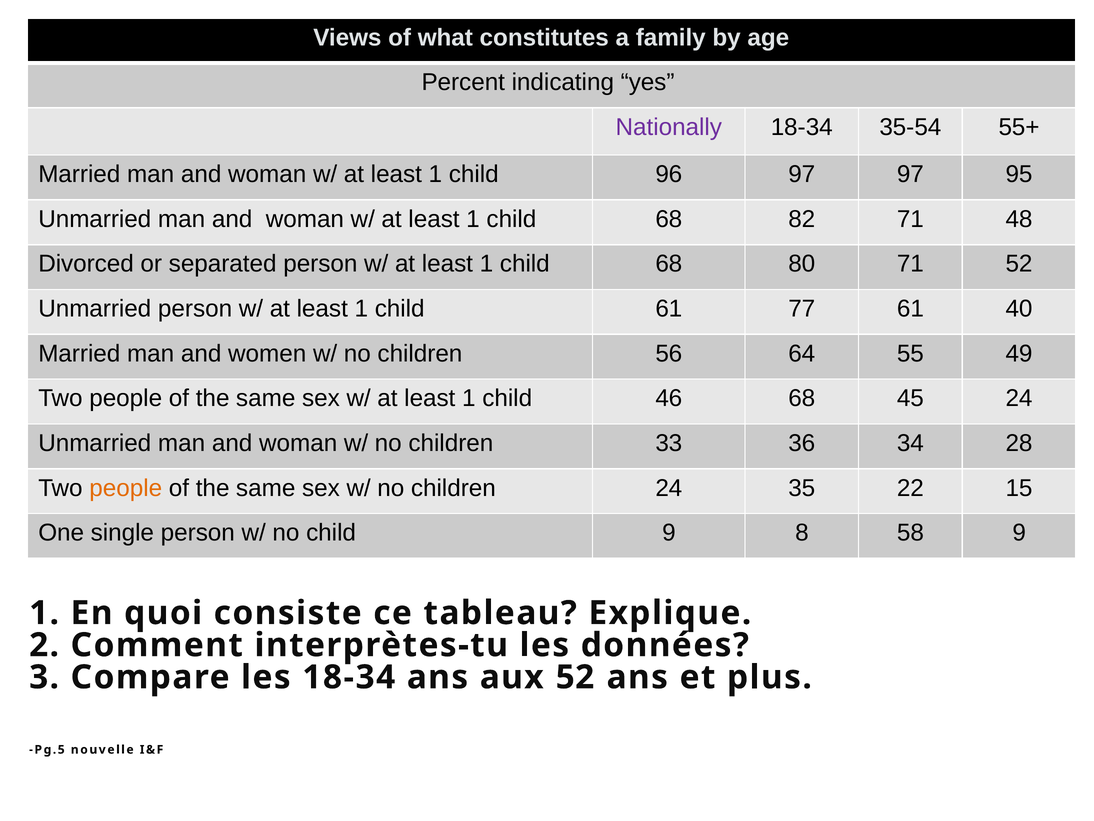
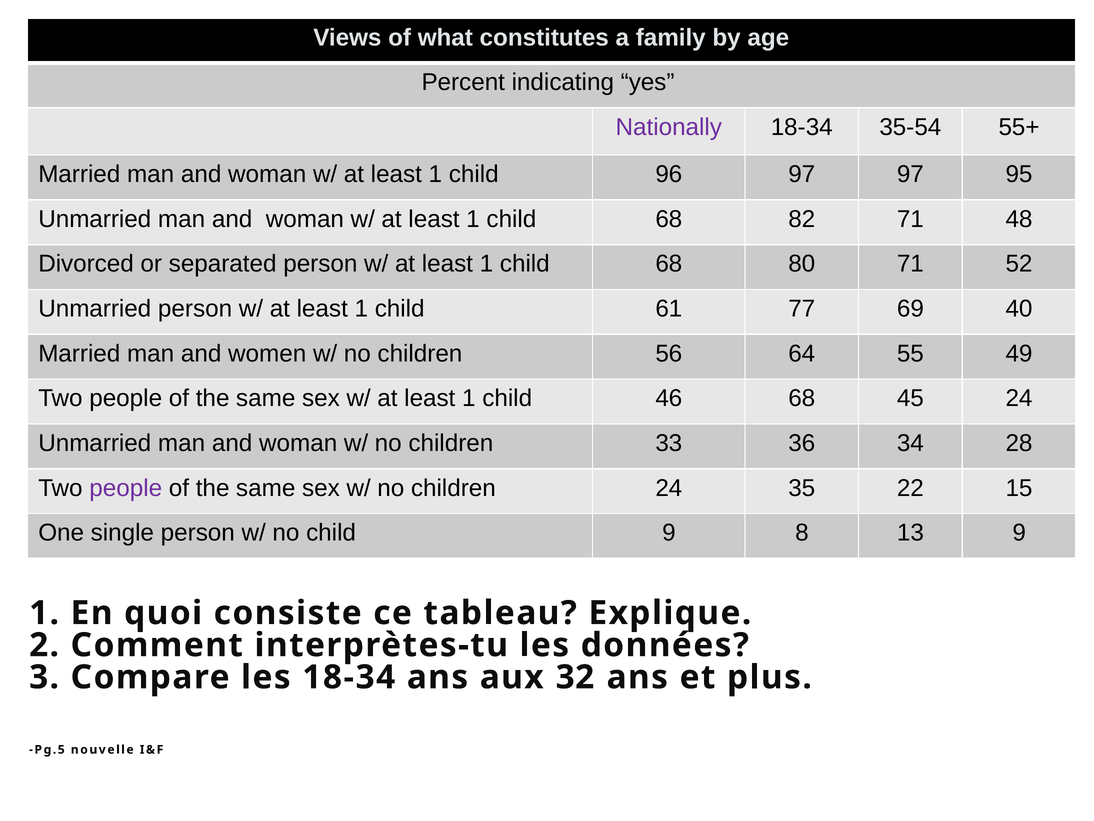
77 61: 61 -> 69
people at (126, 488) colour: orange -> purple
58: 58 -> 13
aux 52: 52 -> 32
